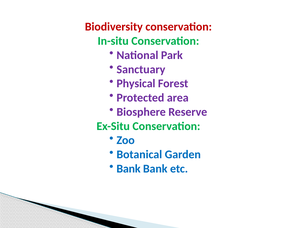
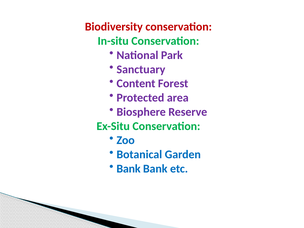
Physical: Physical -> Content
